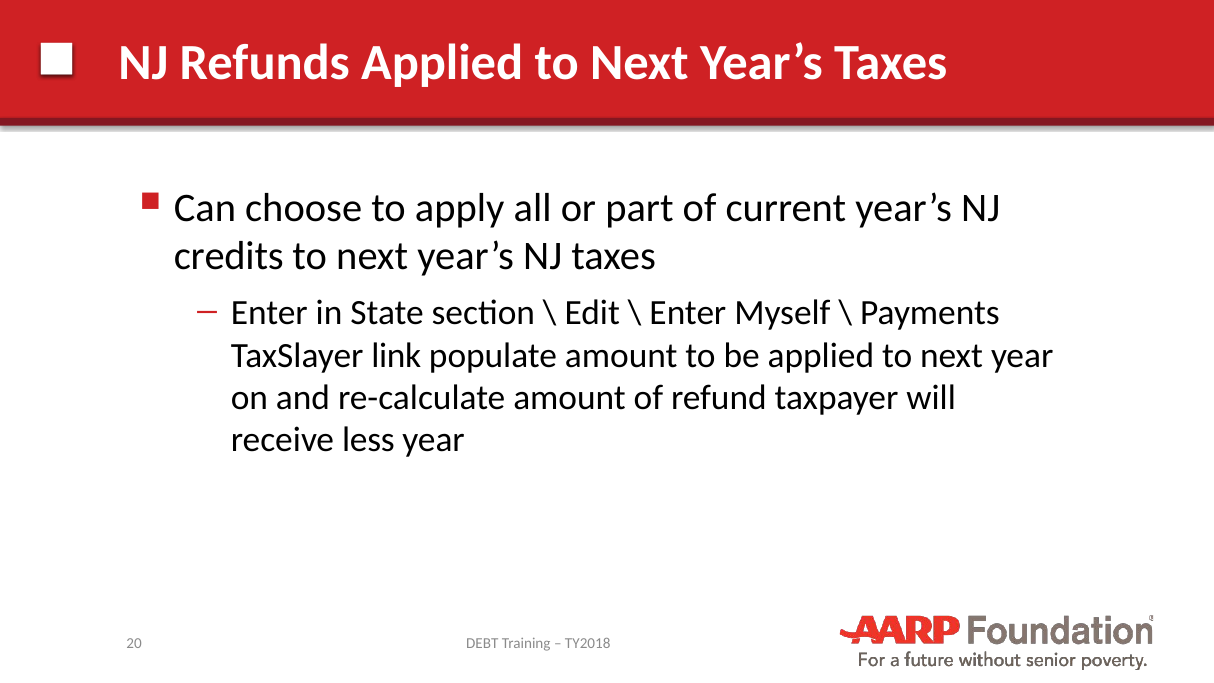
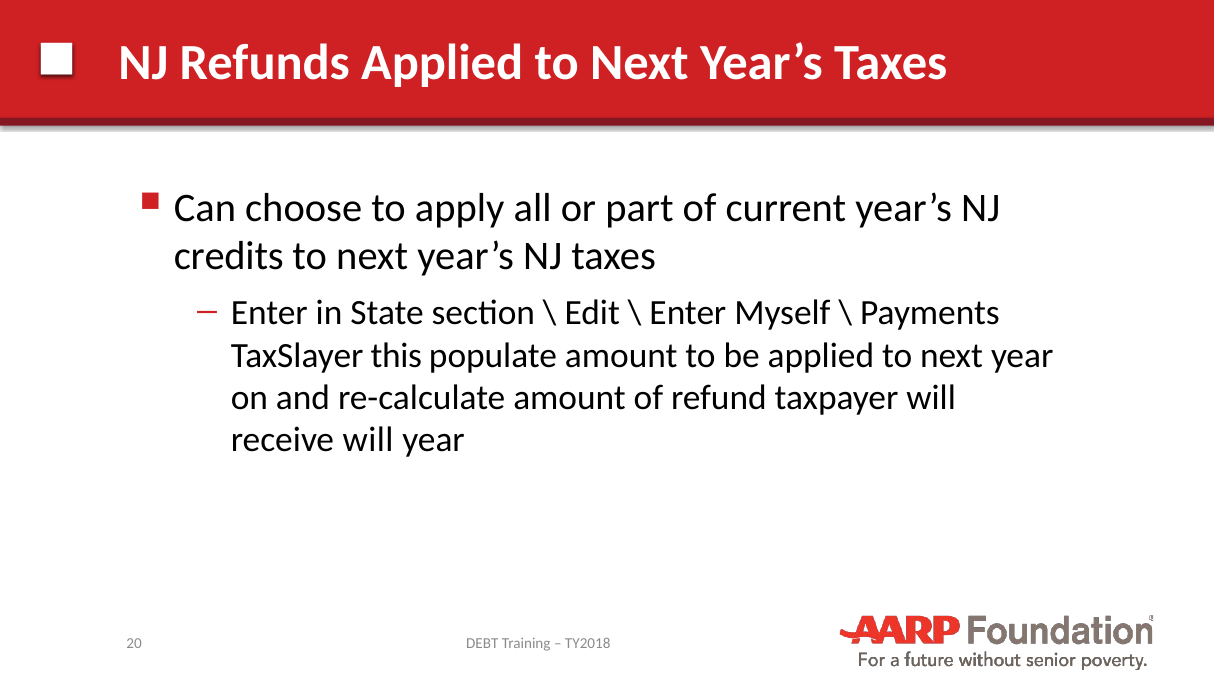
link: link -> this
receive less: less -> will
